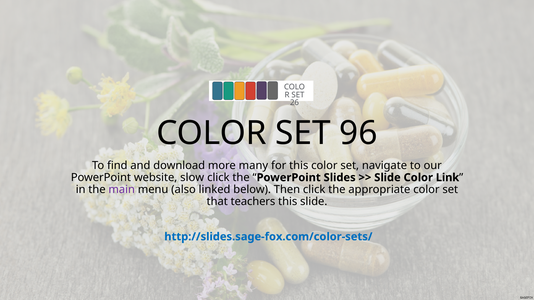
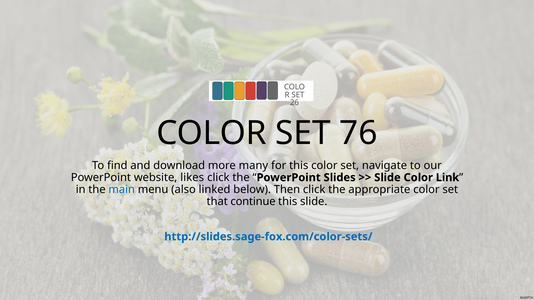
96: 96 -> 76
slow: slow -> likes
main colour: purple -> blue
teachers: teachers -> continue
